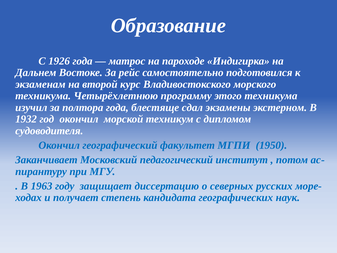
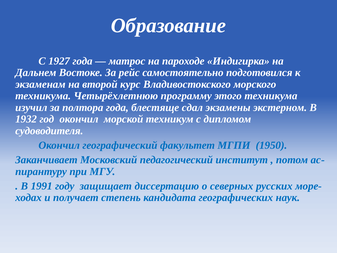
1926: 1926 -> 1927
1963: 1963 -> 1991
